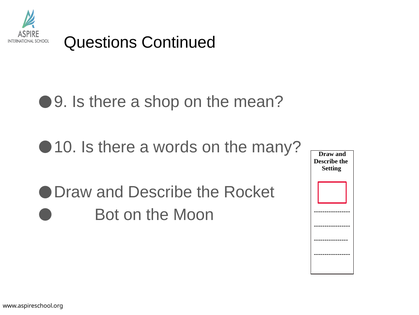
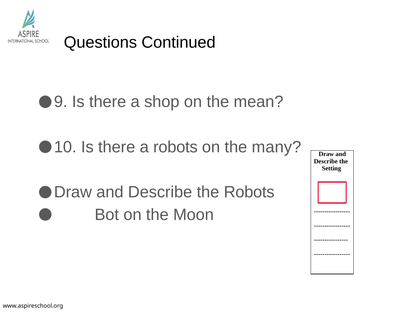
a words: words -> robots
the Rocket: Rocket -> Robots
